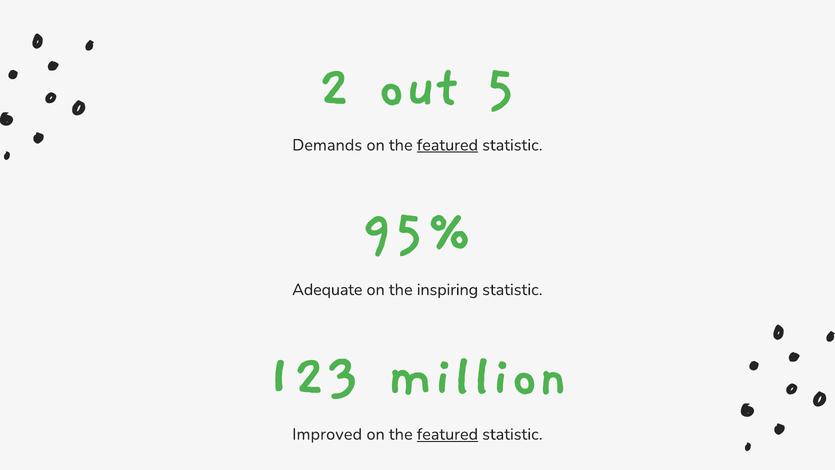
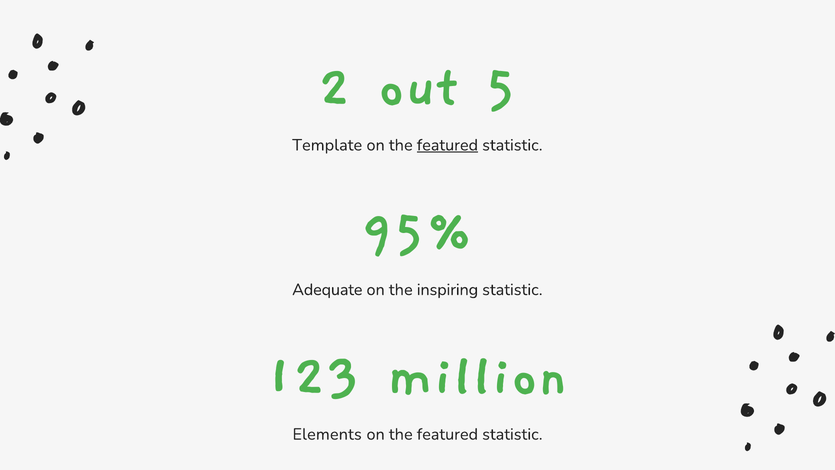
Demands: Demands -> Template
Improved: Improved -> Elements
featured at (447, 434) underline: present -> none
